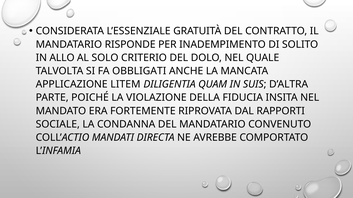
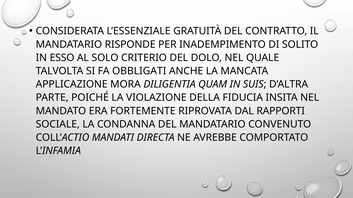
ALLO: ALLO -> ESSO
LITEM: LITEM -> MORA
